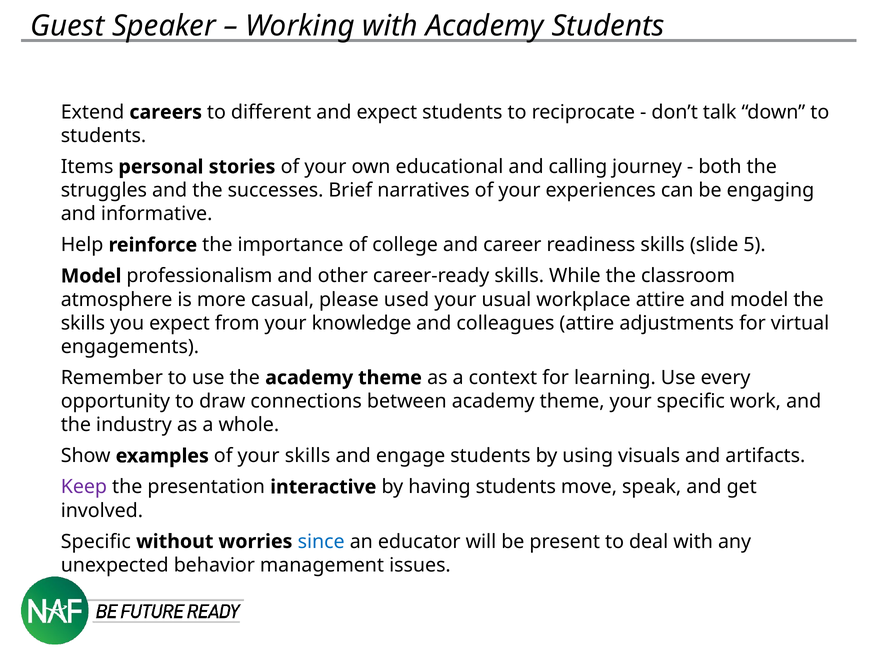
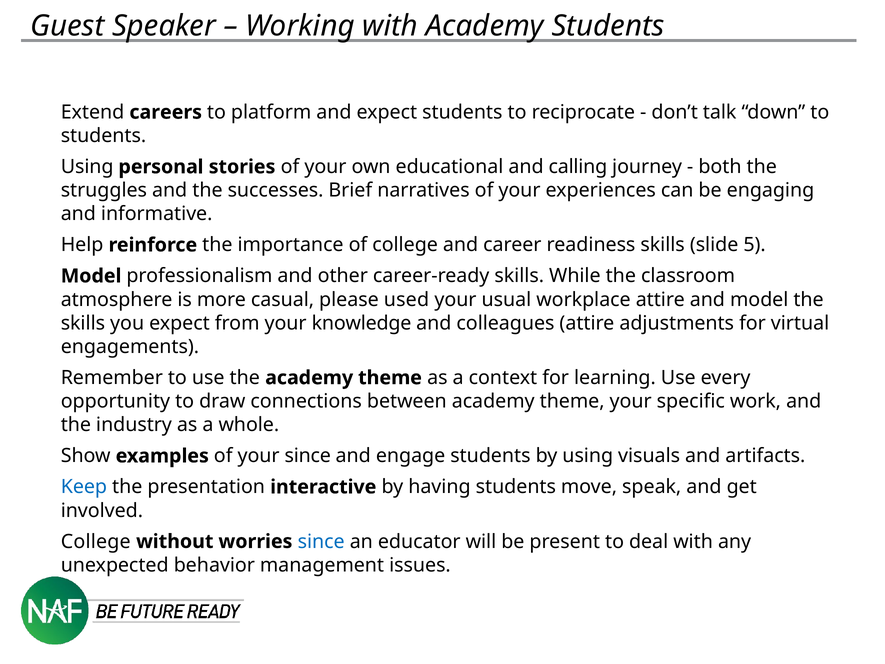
different: different -> platform
Items at (87, 167): Items -> Using
your skills: skills -> since
Keep colour: purple -> blue
Specific at (96, 541): Specific -> College
